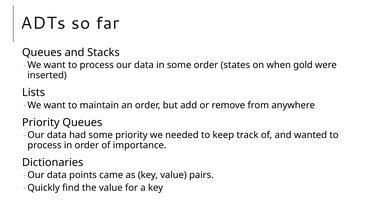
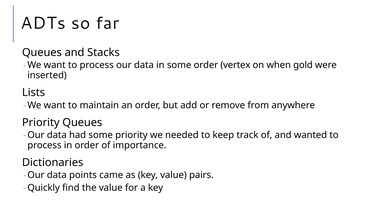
states: states -> vertex
